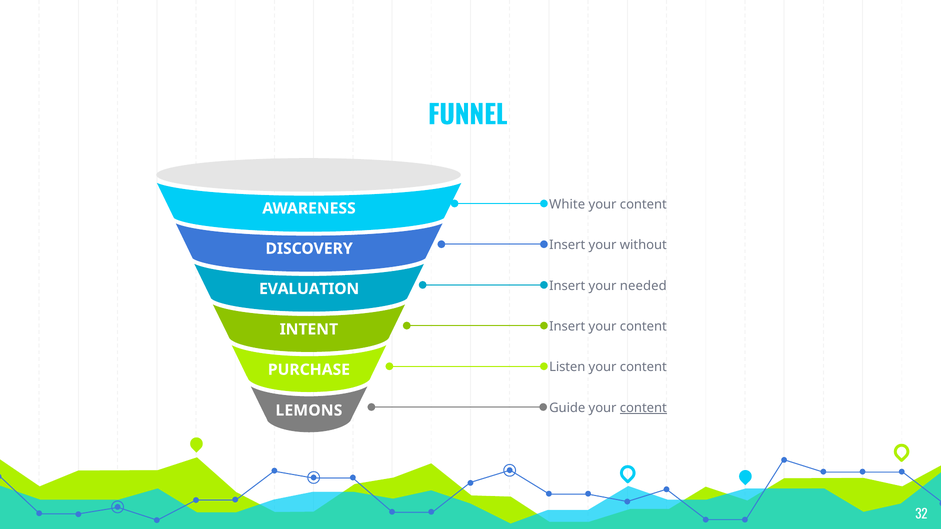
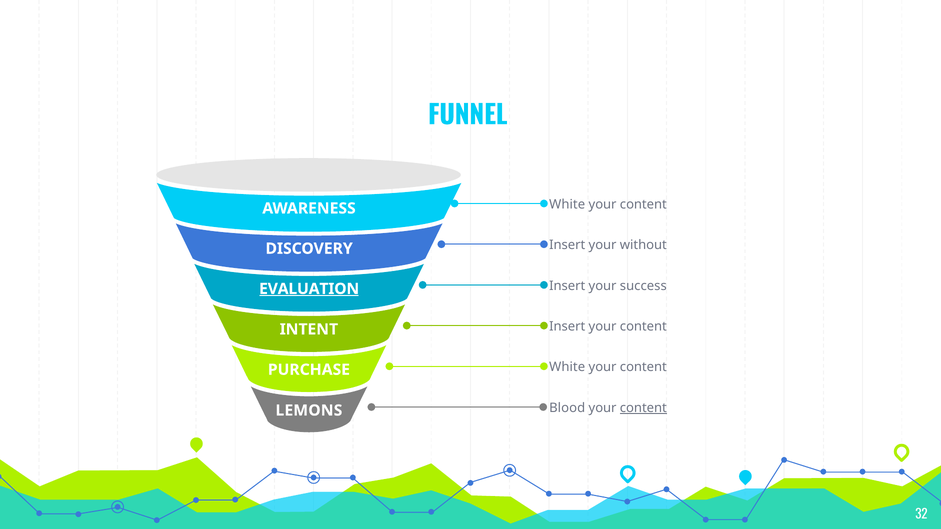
needed: needed -> success
EVALUATION underline: none -> present
Listen at (567, 367): Listen -> White
Guide: Guide -> Blood
